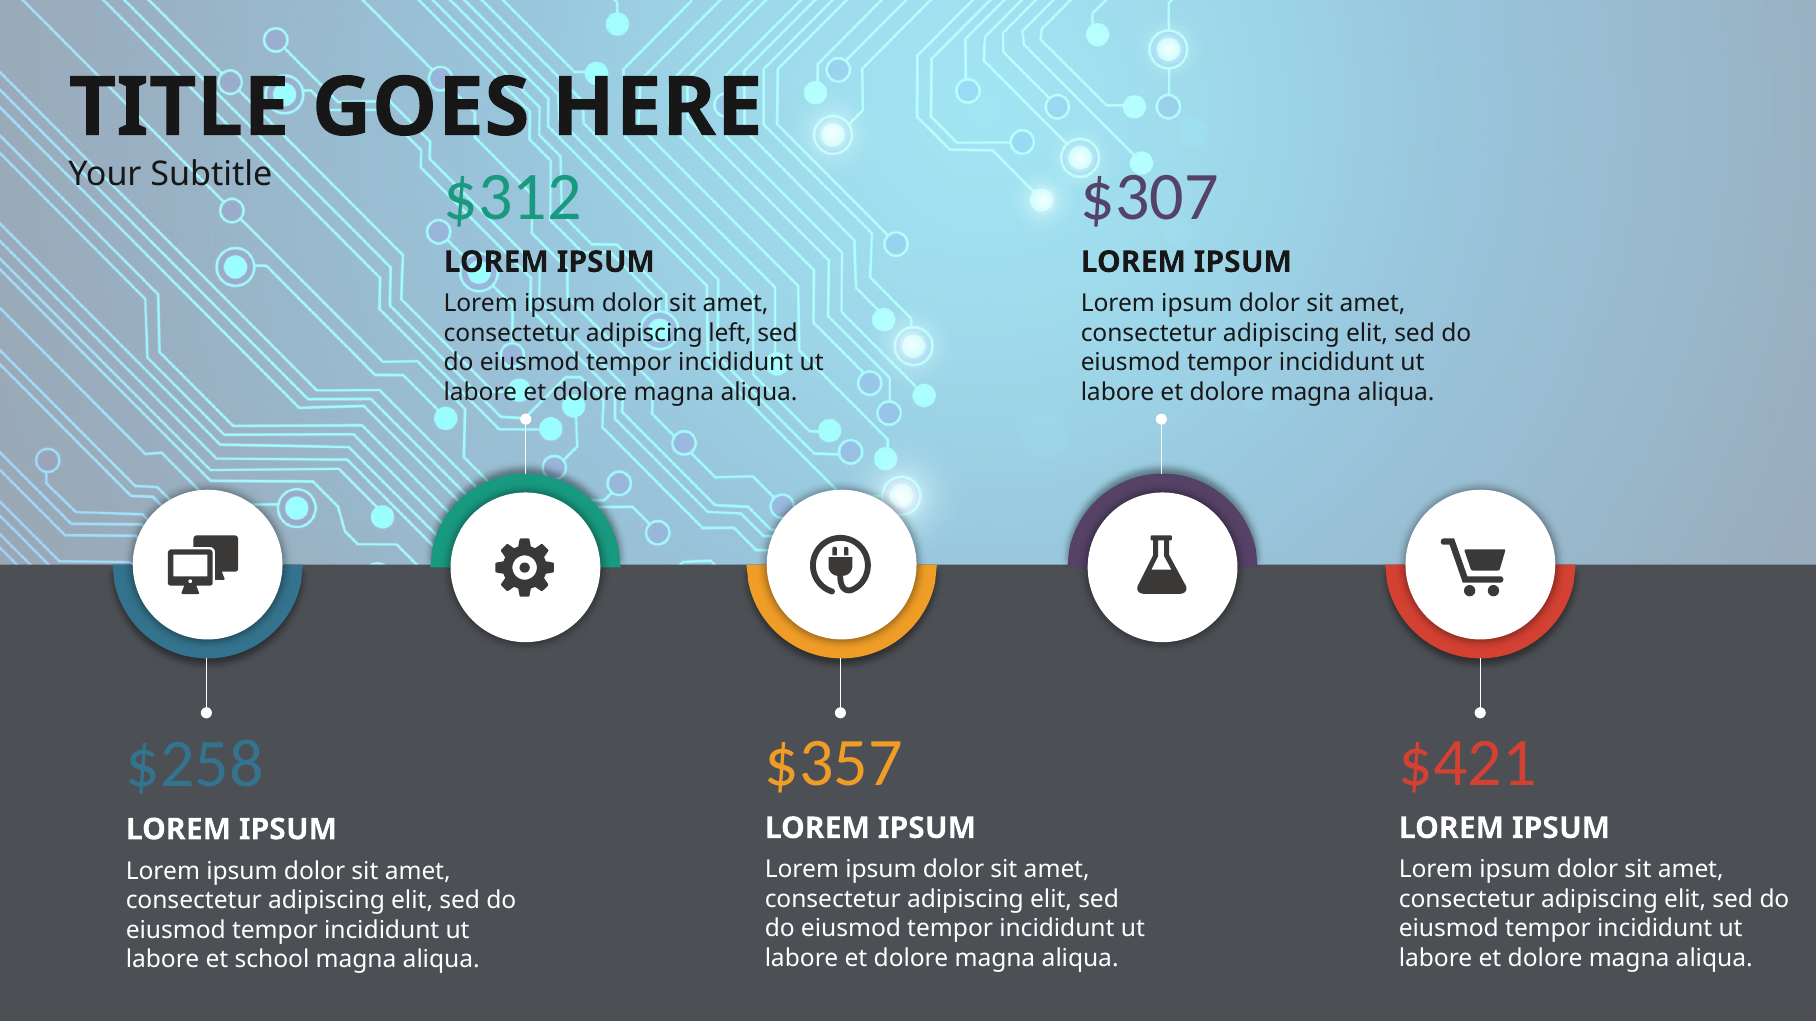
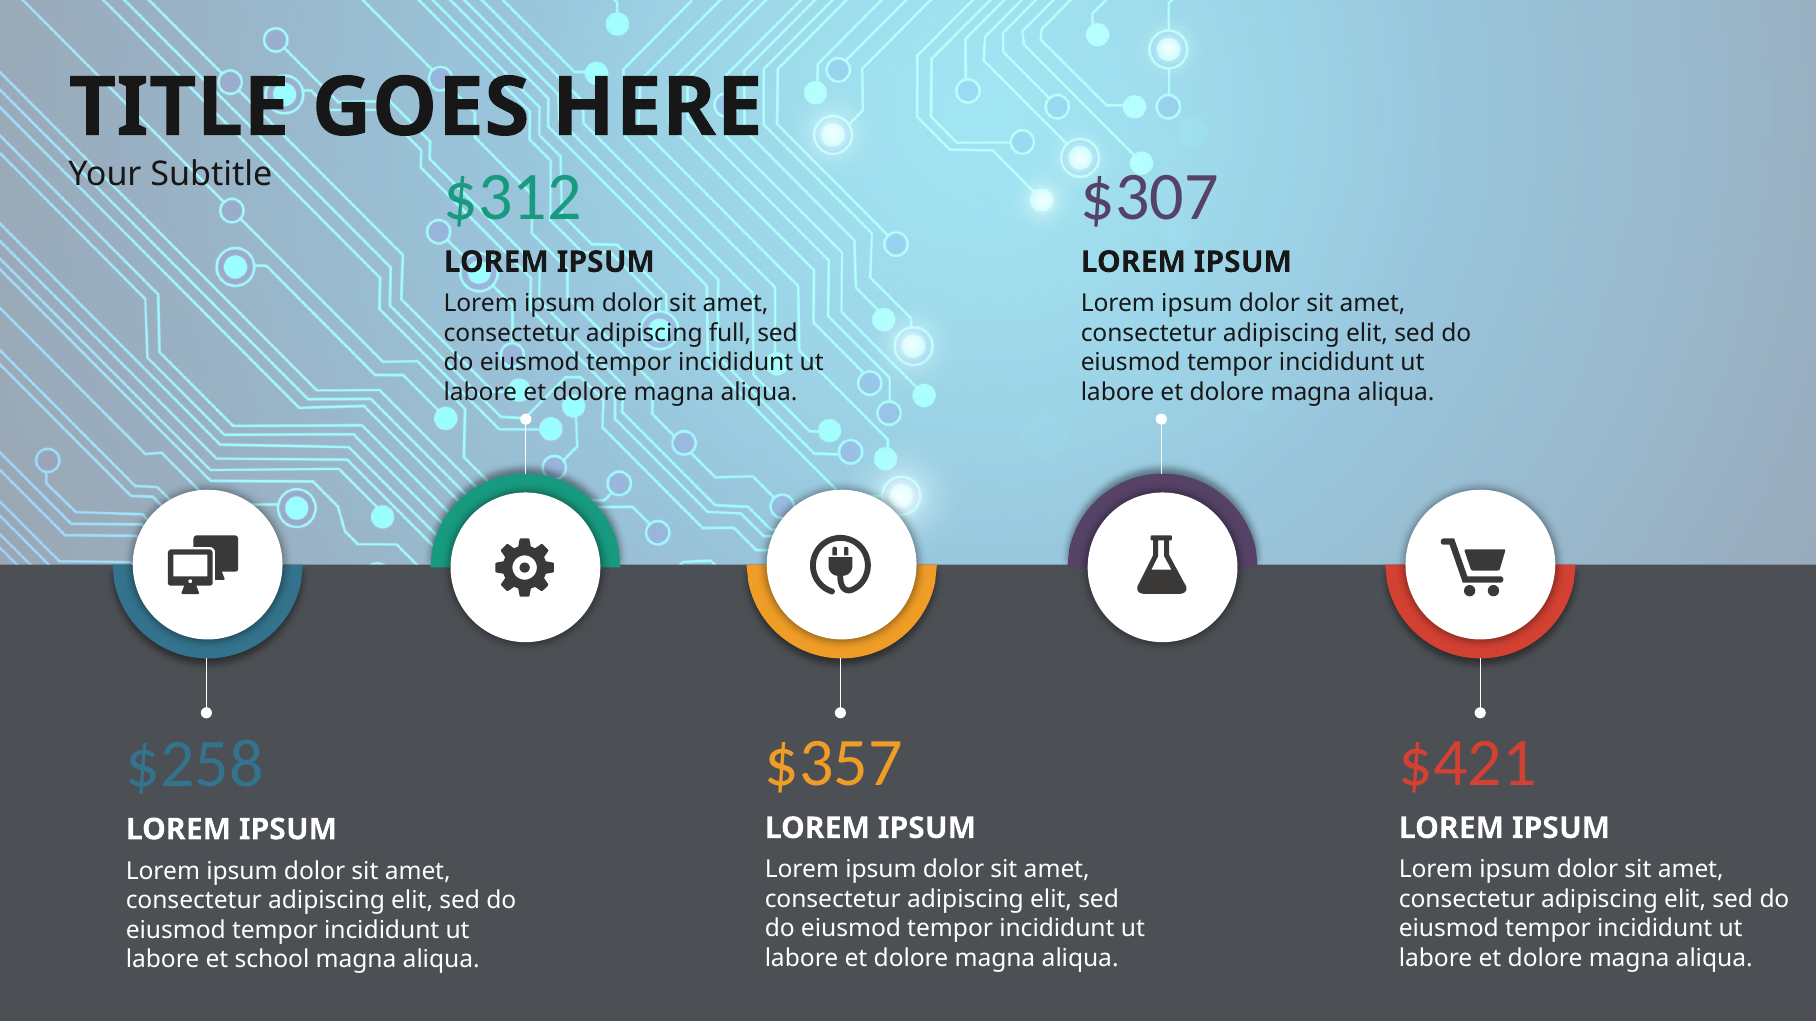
left: left -> full
